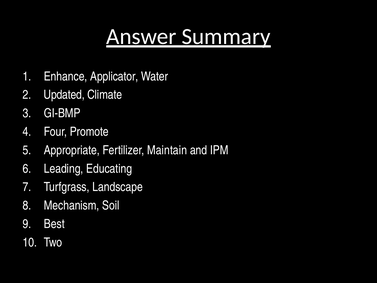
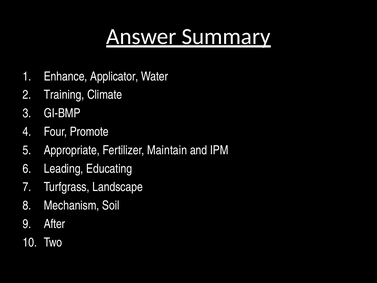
Updated: Updated -> Training
Best: Best -> After
